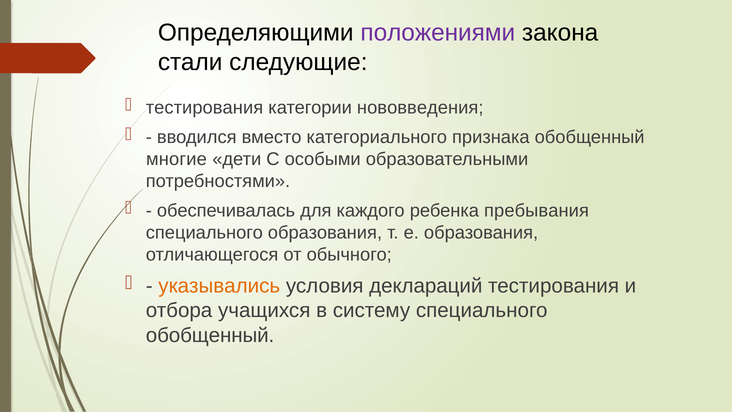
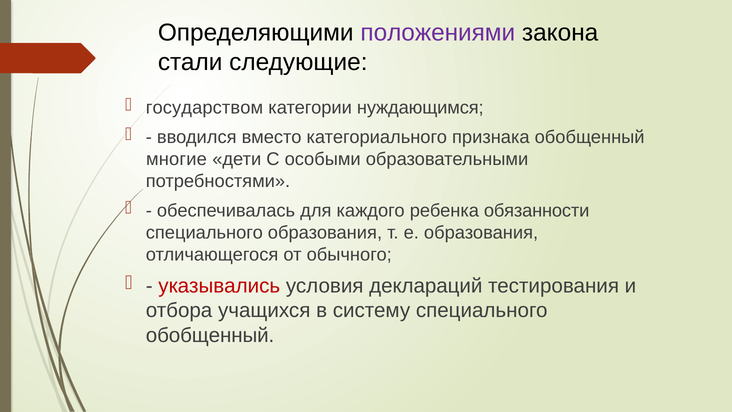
тестирования at (204, 107): тестирования -> государством
нововведения: нововведения -> нуждающимся
пребывания: пребывания -> обязанности
указывались colour: orange -> red
